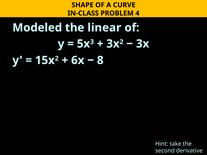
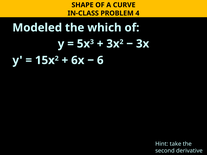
linear: linear -> which
8: 8 -> 6
